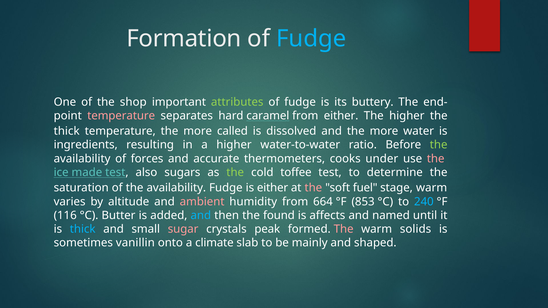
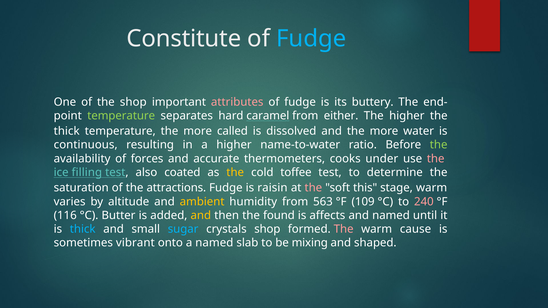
Formation: Formation -> Constitute
attributes colour: light green -> pink
temperature at (121, 116) colour: pink -> light green
ingredients: ingredients -> continuous
water-to-water: water-to-water -> name-to-water
made: made -> filling
sugars: sugars -> coated
the at (235, 172) colour: light green -> yellow
of the availability: availability -> attractions
is either: either -> raisin
fuel: fuel -> this
ambient colour: pink -> yellow
664: 664 -> 563
853: 853 -> 109
240 colour: light blue -> pink
and at (201, 215) colour: light blue -> yellow
sugar colour: pink -> light blue
crystals peak: peak -> shop
solids: solids -> cause
vanillin: vanillin -> vibrant
a climate: climate -> named
mainly: mainly -> mixing
